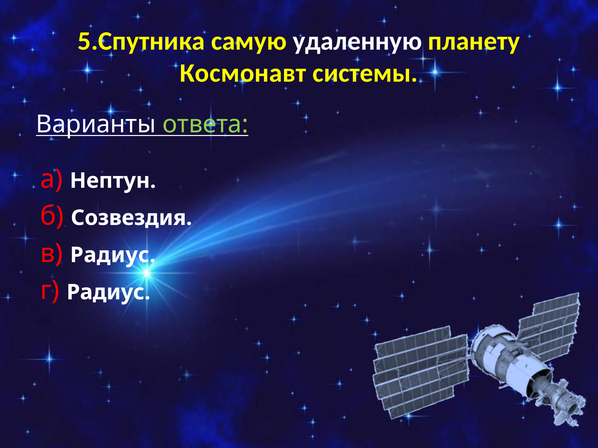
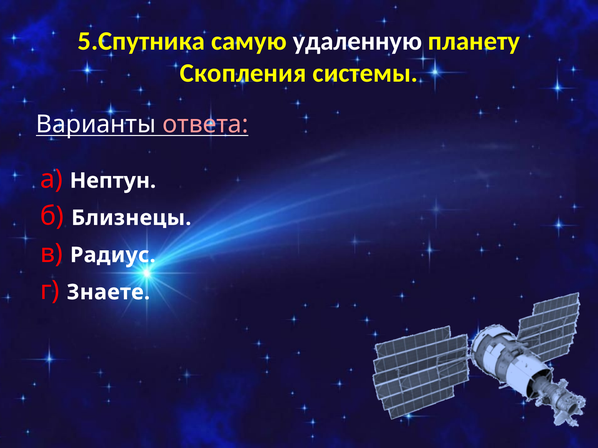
Космонавт: Космонавт -> Скопления
ответа colour: light green -> pink
Созвездия: Созвездия -> Близнецы
г Радиус: Радиус -> Знаете
